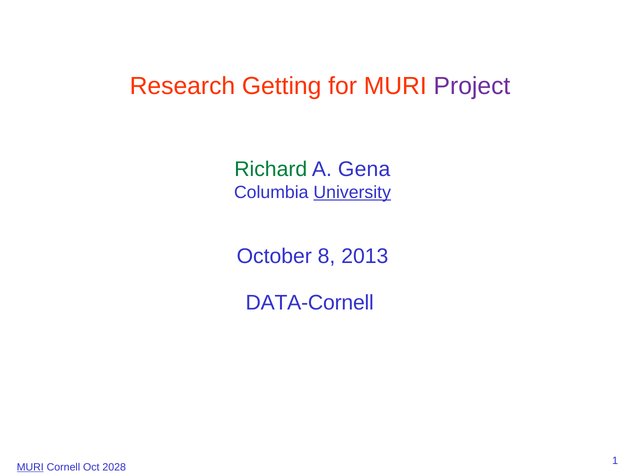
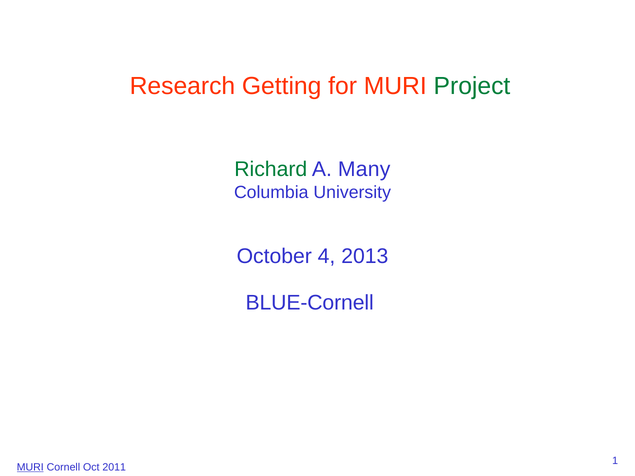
Project colour: purple -> green
Gena: Gena -> Many
University underline: present -> none
8: 8 -> 4
DATA-Cornell: DATA-Cornell -> BLUE-Cornell
2028: 2028 -> 2011
